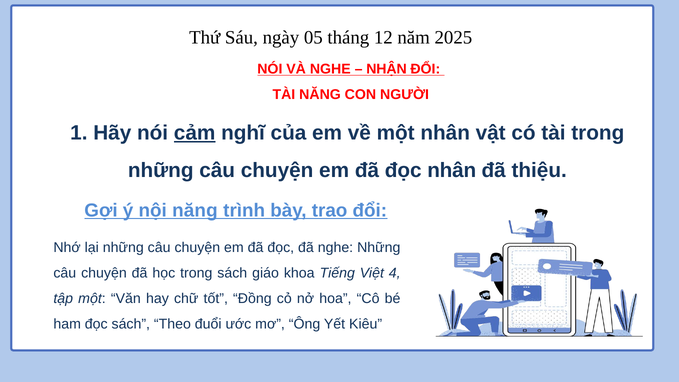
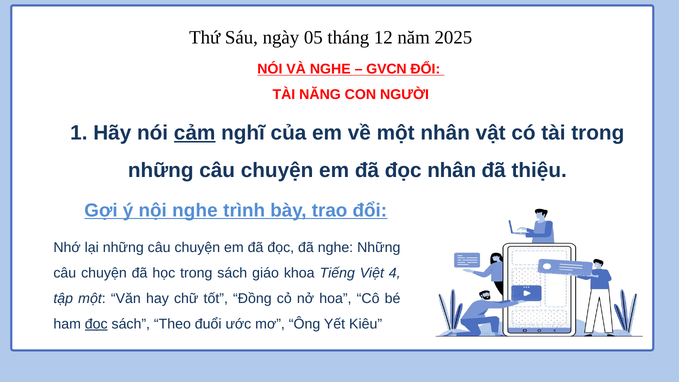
NHẬN: NHẬN -> GVCN
nội năng: năng -> nghe
đọc at (96, 324) underline: none -> present
